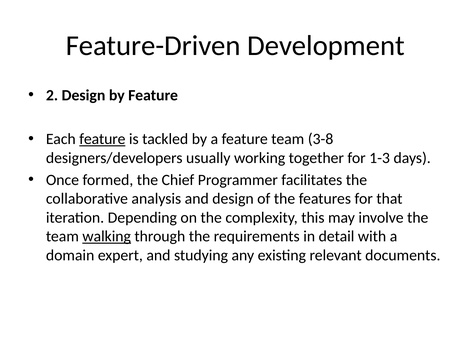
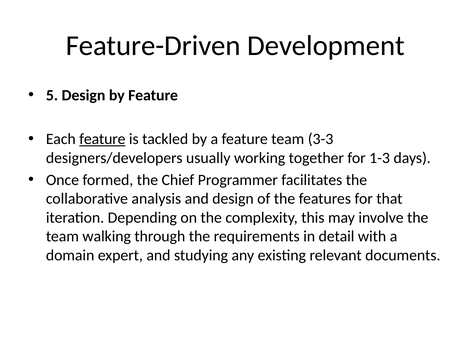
2: 2 -> 5
3-8: 3-8 -> 3-3
walking underline: present -> none
